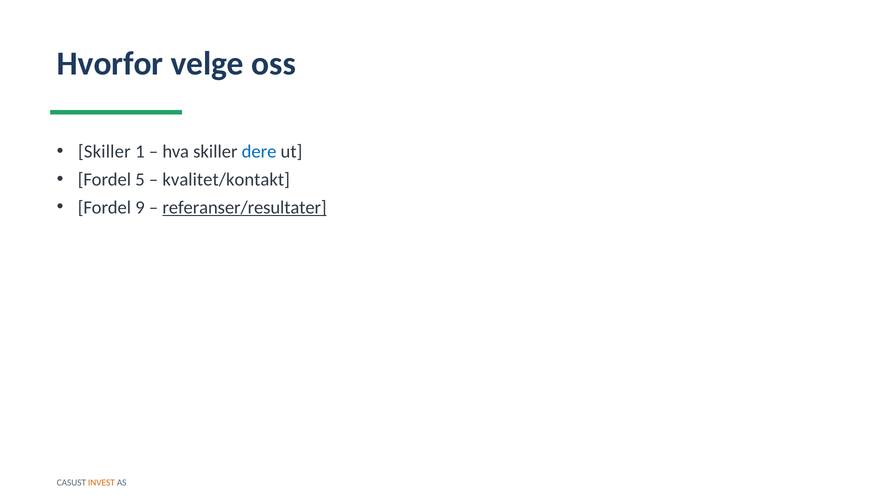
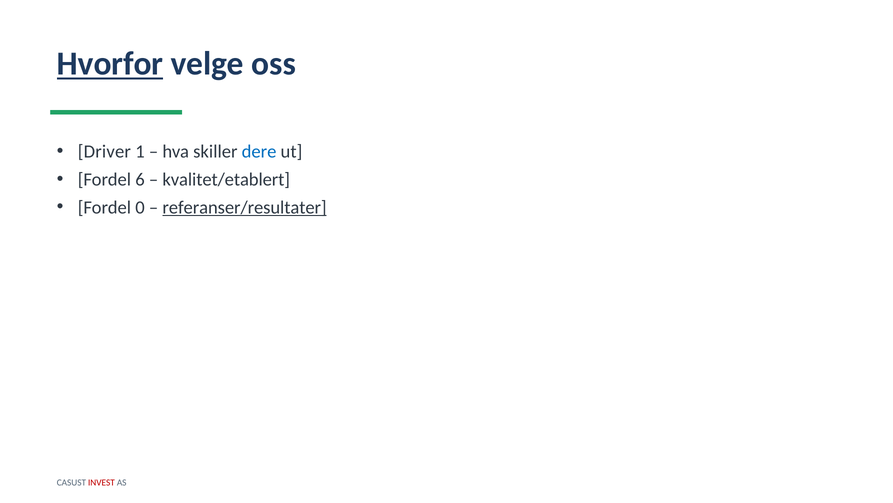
Hvorfor underline: none -> present
Skiller at (104, 151): Skiller -> Driver
5: 5 -> 6
kvalitet/kontakt: kvalitet/kontakt -> kvalitet/etablert
9: 9 -> 0
INVEST colour: orange -> red
